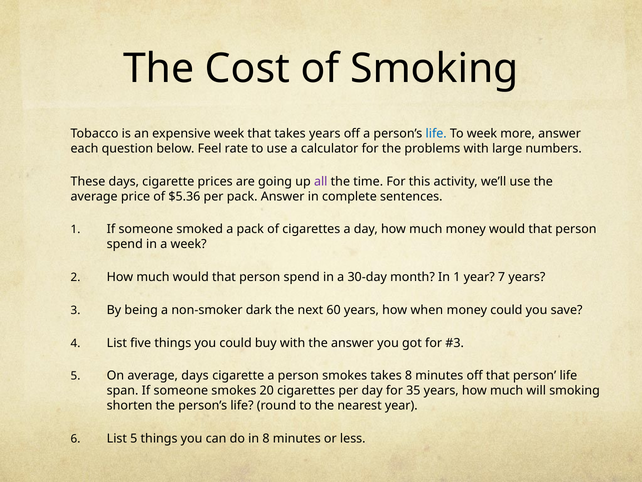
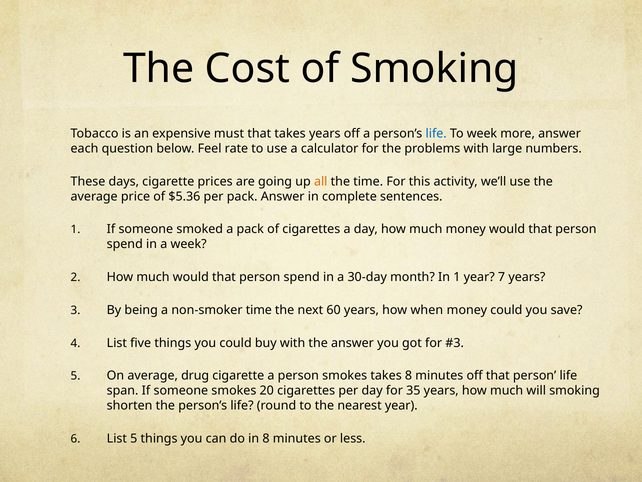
expensive week: week -> must
all colour: purple -> orange
non-smoker dark: dark -> time
average days: days -> drug
